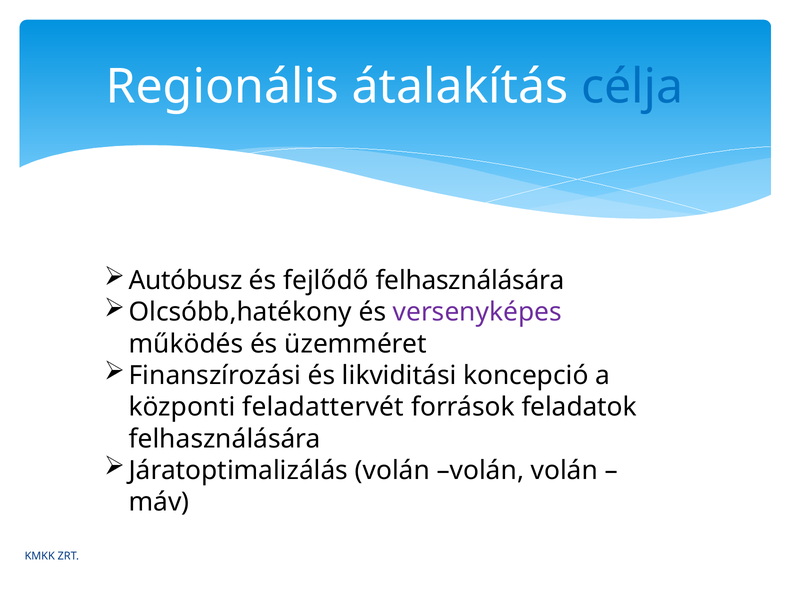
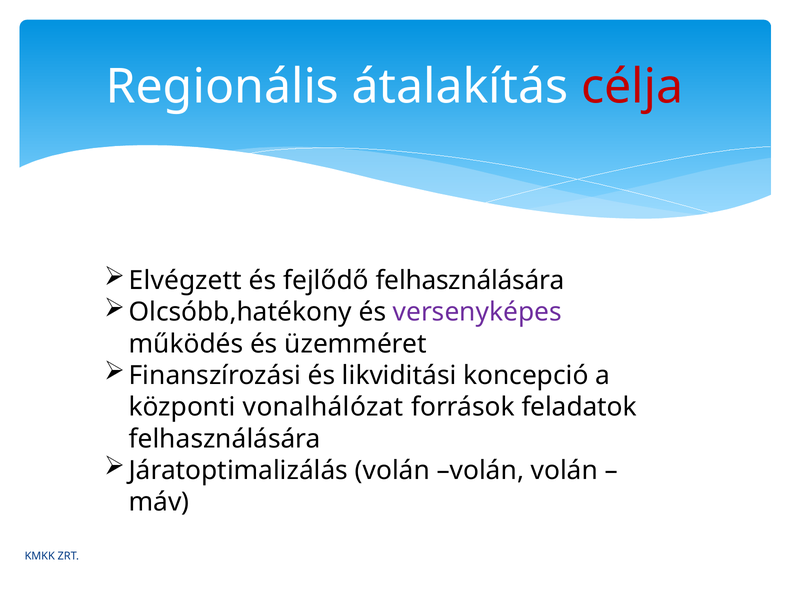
célja colour: blue -> red
Autóbusz: Autóbusz -> Elvégzett
feladattervét: feladattervét -> vonalhálózat
